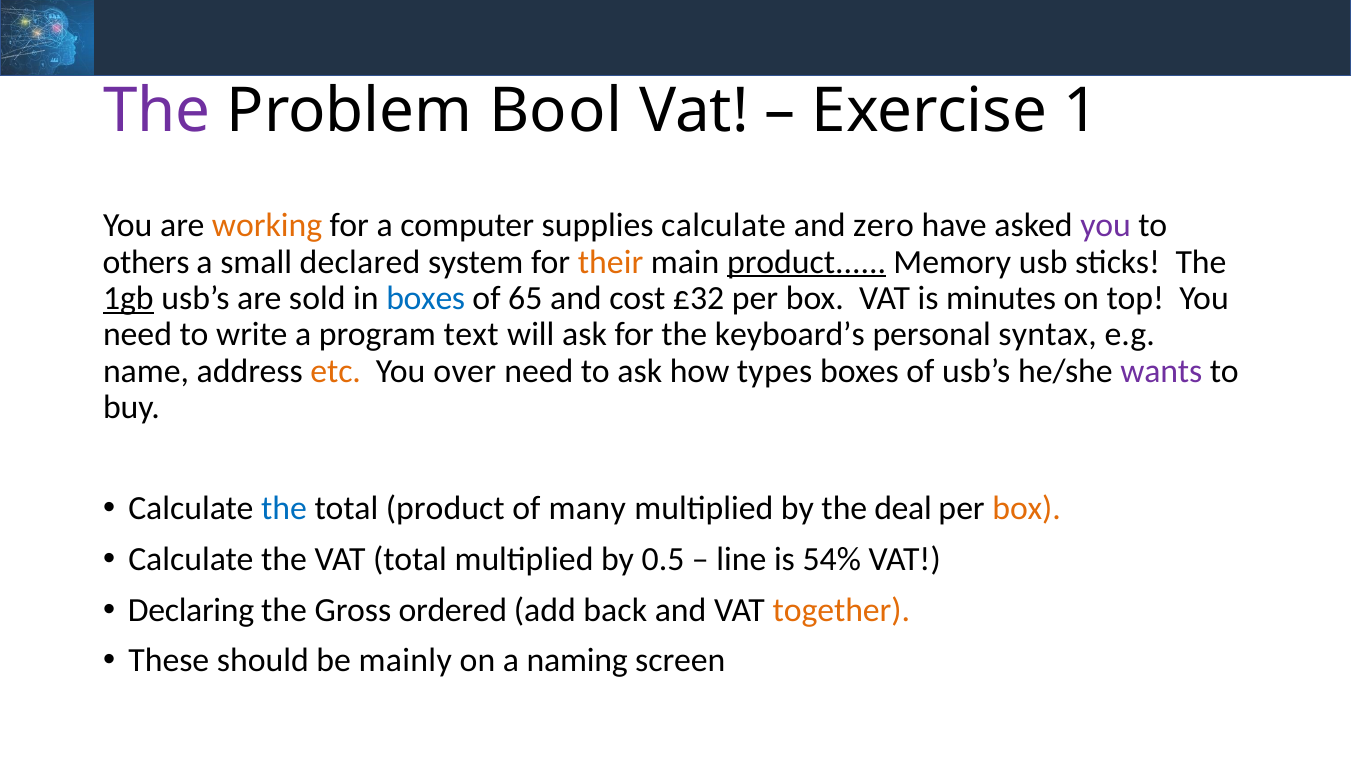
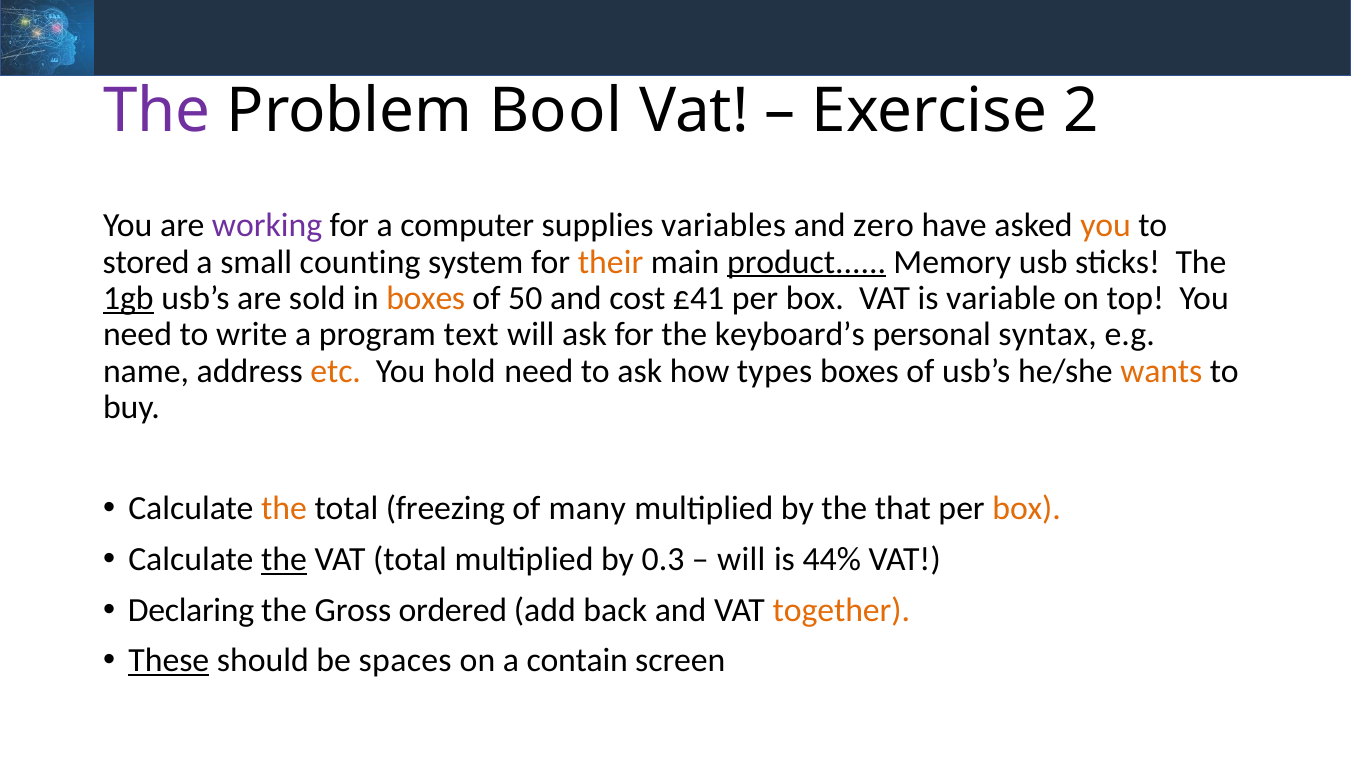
1: 1 -> 2
working colour: orange -> purple
supplies calculate: calculate -> variables
you at (1106, 225) colour: purple -> orange
others: others -> stored
declared: declared -> counting
boxes at (426, 298) colour: blue -> orange
65: 65 -> 50
£32: £32 -> £41
minutes: minutes -> variable
over: over -> hold
wants colour: purple -> orange
the at (284, 509) colour: blue -> orange
total product: product -> freezing
deal: deal -> that
the at (284, 559) underline: none -> present
0.5: 0.5 -> 0.3
line at (741, 559): line -> will
54%: 54% -> 44%
These underline: none -> present
mainly: mainly -> spaces
naming: naming -> contain
